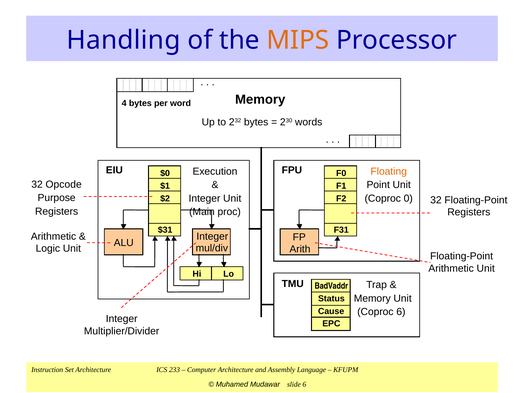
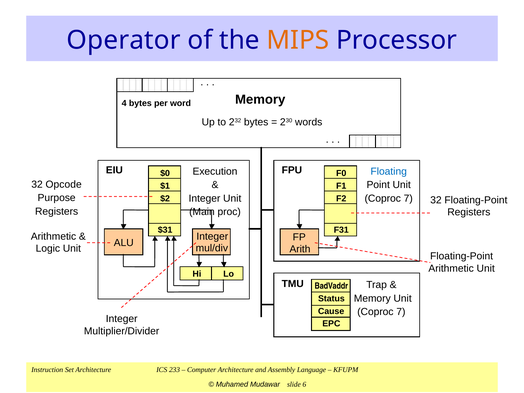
Handling: Handling -> Operator
Floating colour: orange -> blue
0 at (408, 198): 0 -> 7
6 at (401, 312): 6 -> 7
